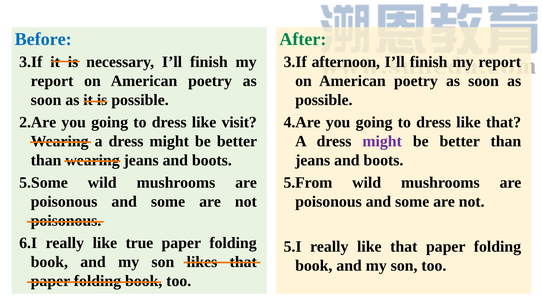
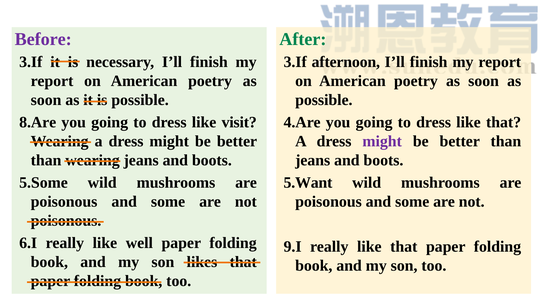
Before colour: blue -> purple
2.Are: 2.Are -> 8.Are
5.From: 5.From -> 5.Want
true: true -> well
5.I: 5.I -> 9.I
